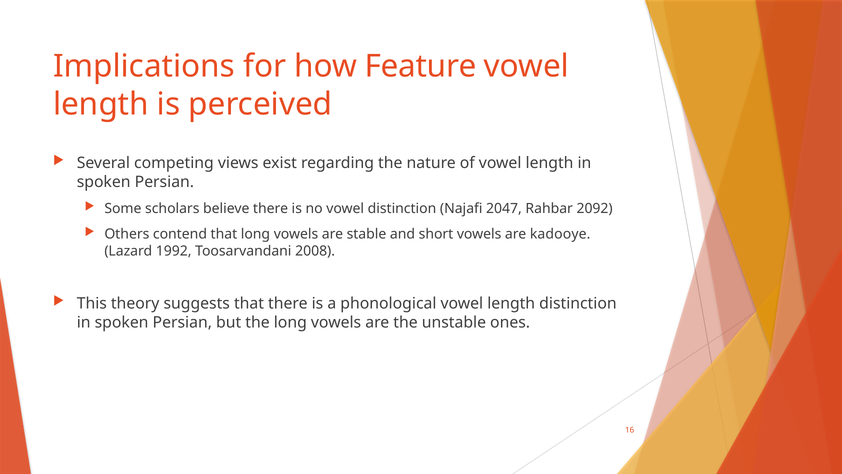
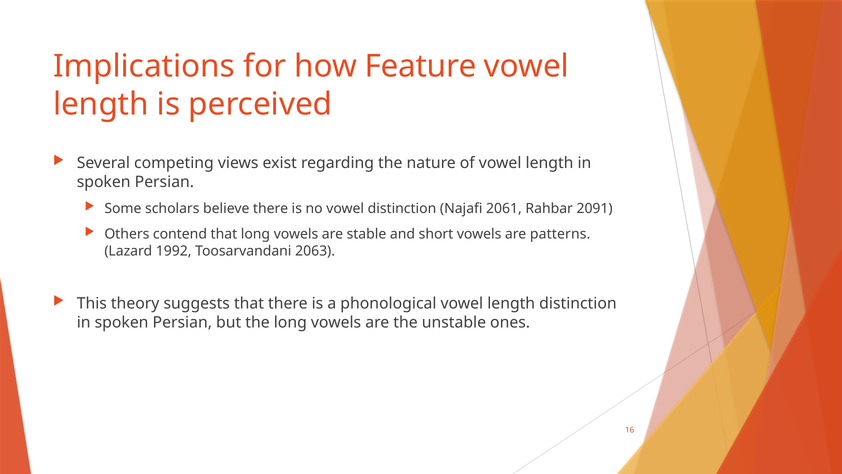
2047: 2047 -> 2061
2092: 2092 -> 2091
kadooye: kadooye -> patterns
2008: 2008 -> 2063
